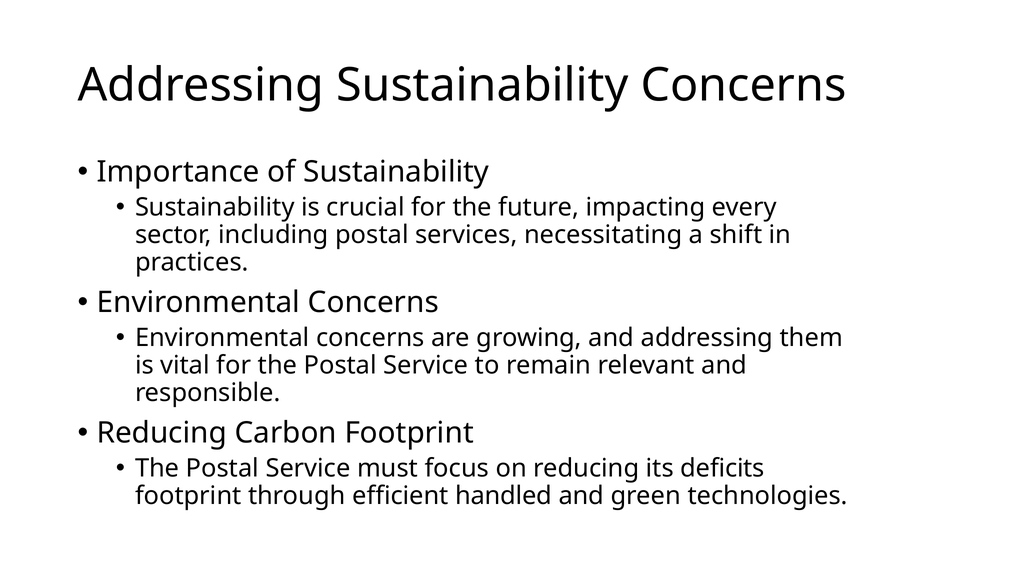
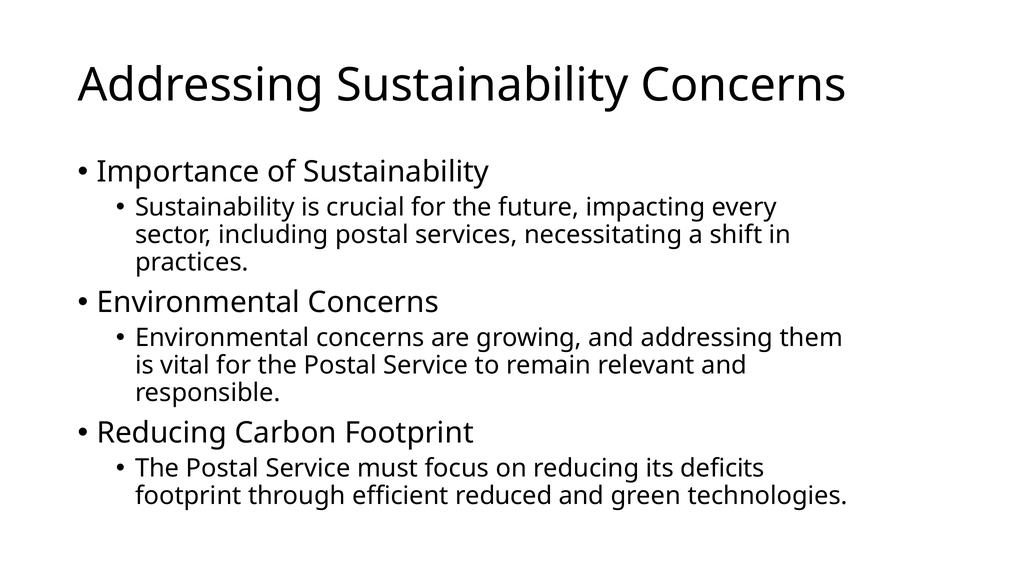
handled: handled -> reduced
